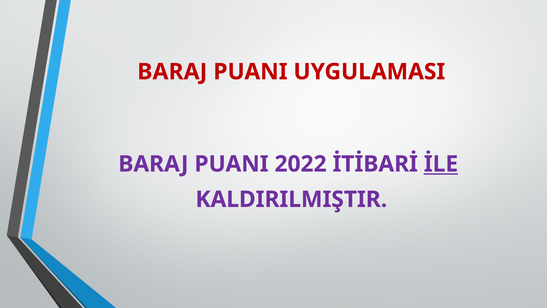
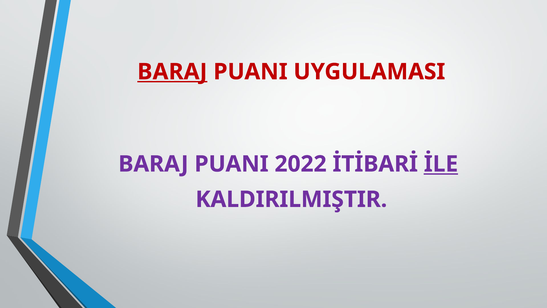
BARAJ at (172, 72) underline: none -> present
